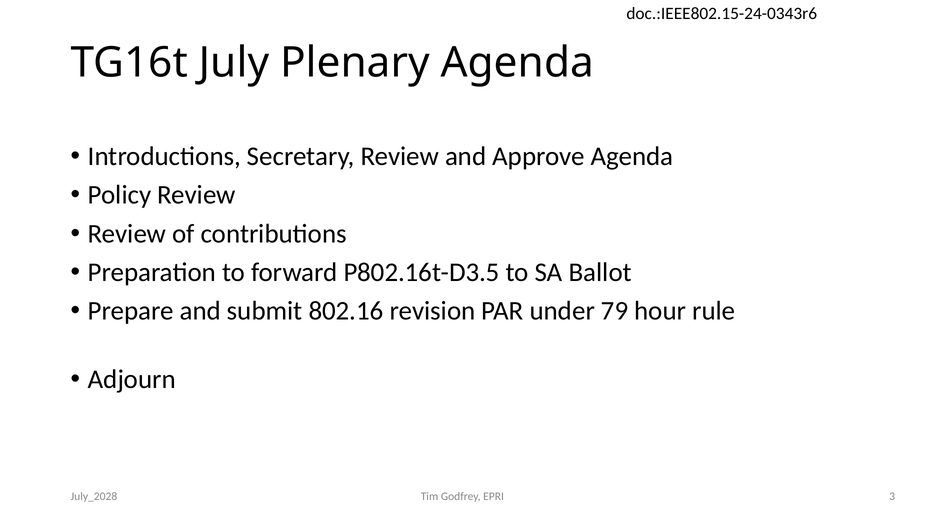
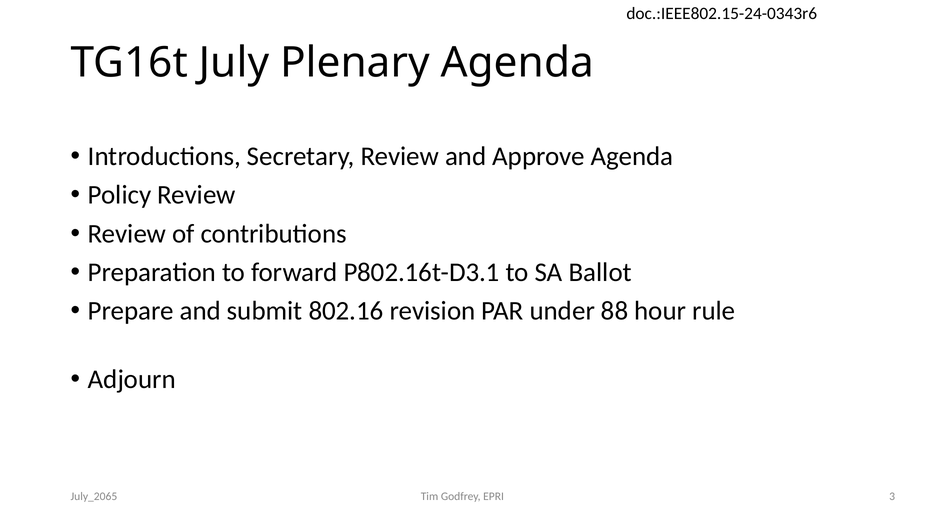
P802.16t-D3.5: P802.16t-D3.5 -> P802.16t-D3.1
79: 79 -> 88
July_2028: July_2028 -> July_2065
